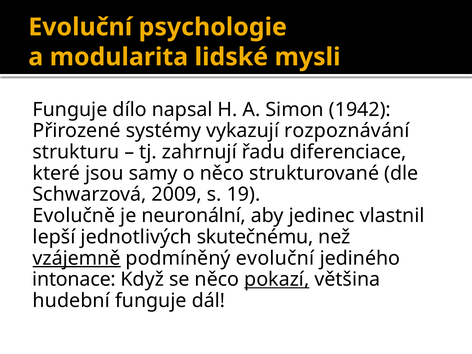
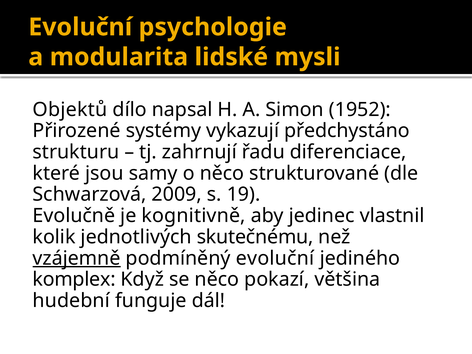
Funguje at (70, 110): Funguje -> Objektů
1942: 1942 -> 1952
rozpoznávání: rozpoznávání -> předchystáno
neuronální: neuronální -> kognitivně
lepší: lepší -> kolik
intonace: intonace -> komplex
pokazí underline: present -> none
